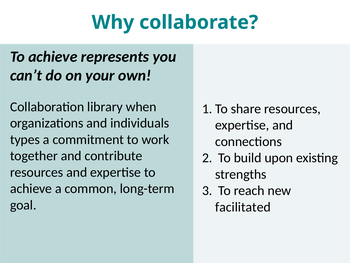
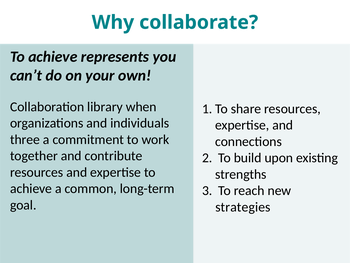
types: types -> three
facilitated: facilitated -> strategies
